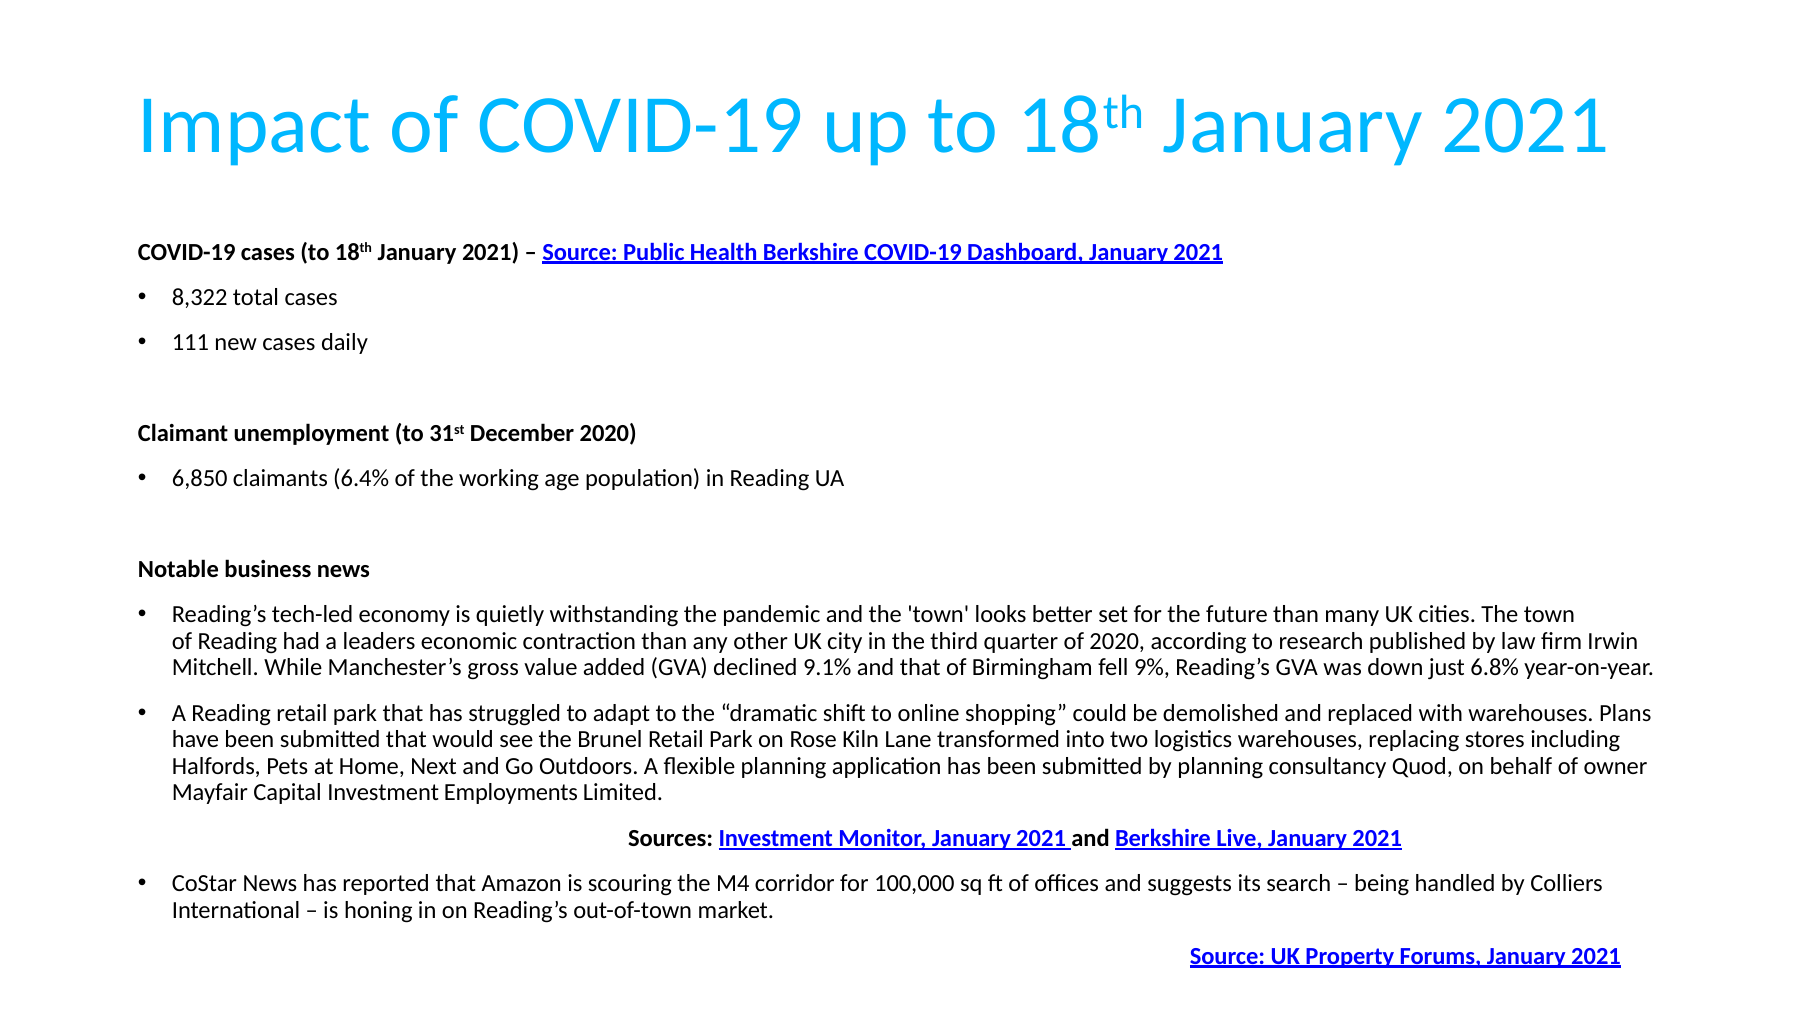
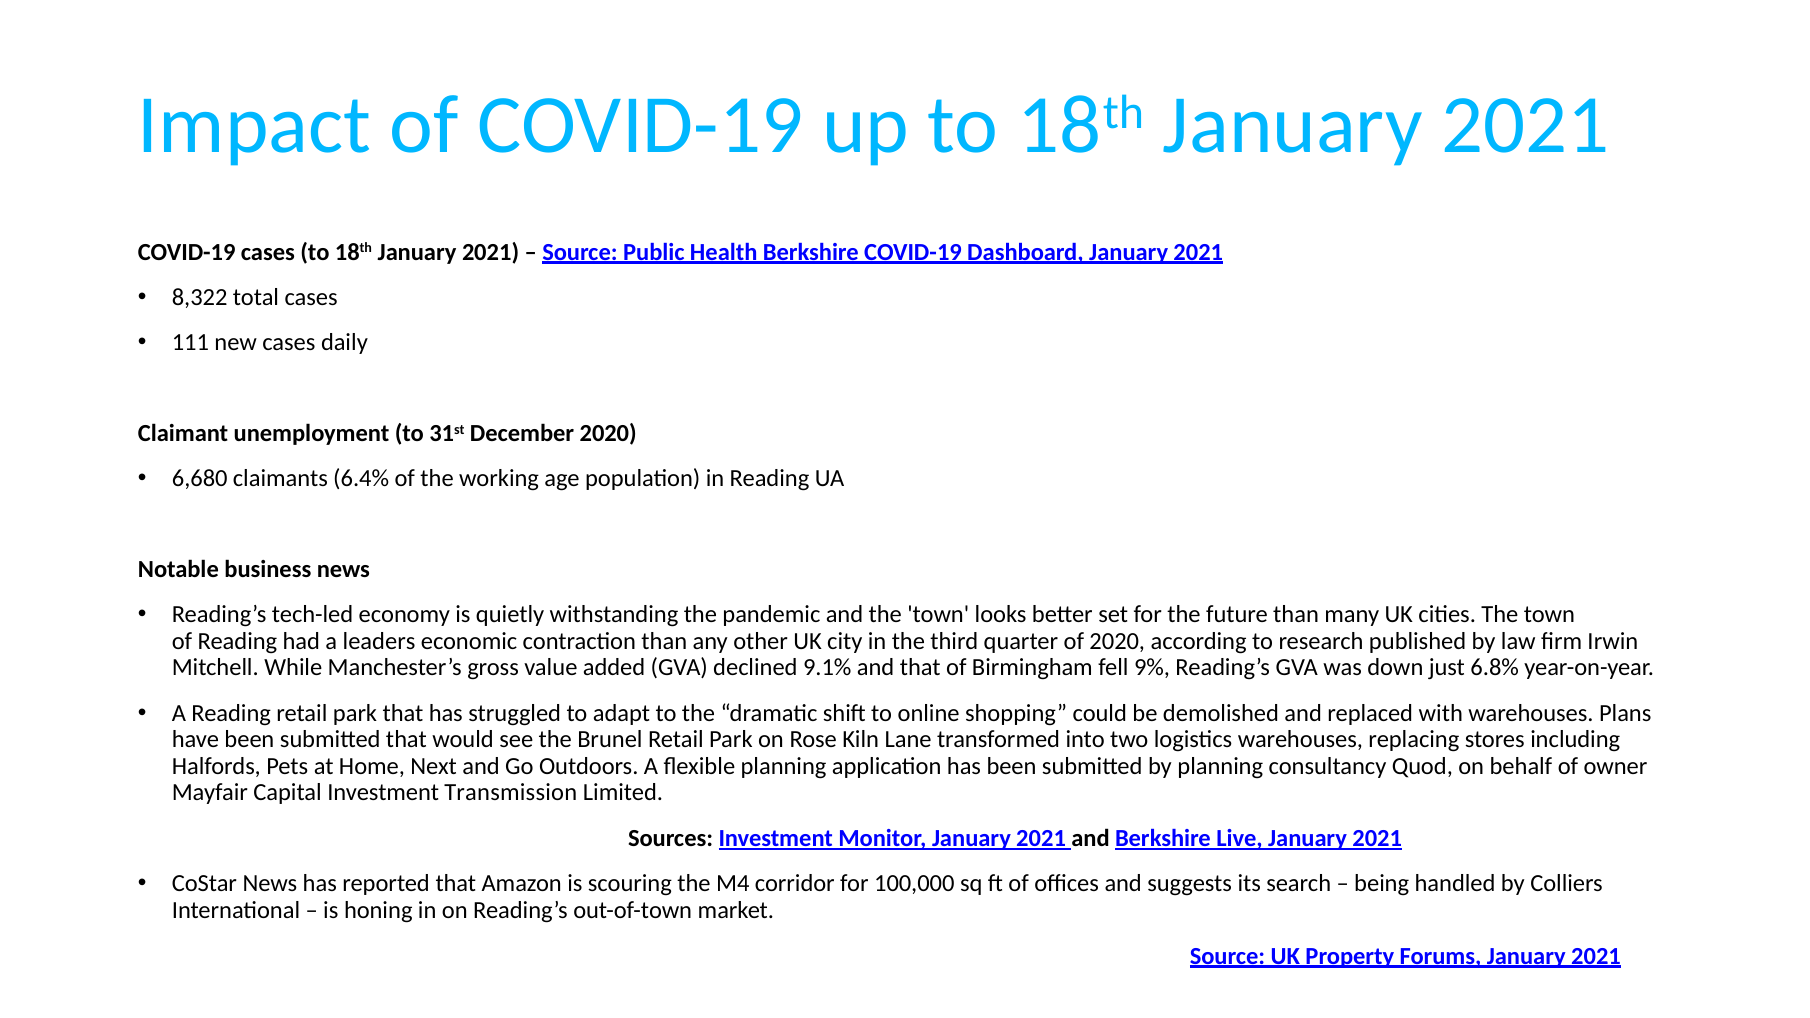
6,850: 6,850 -> 6,680
Employments: Employments -> Transmission
